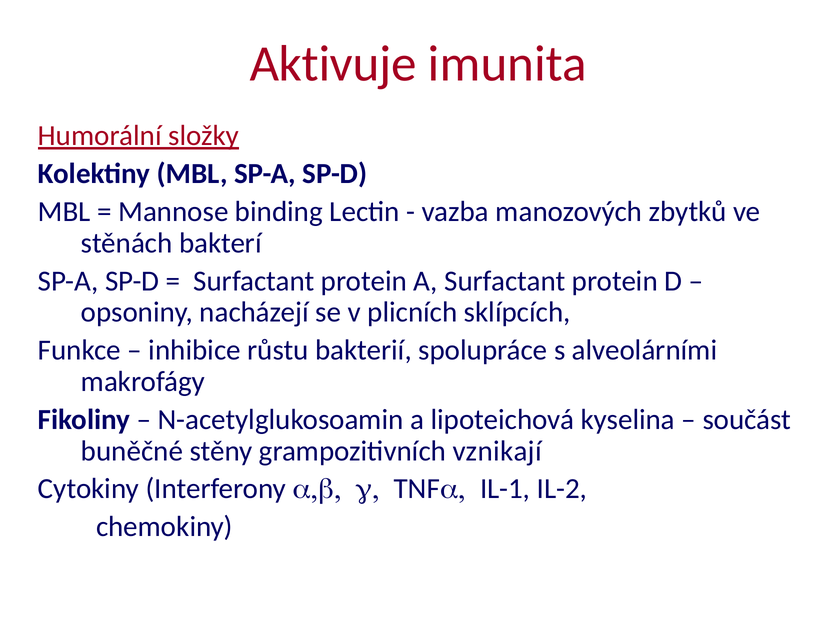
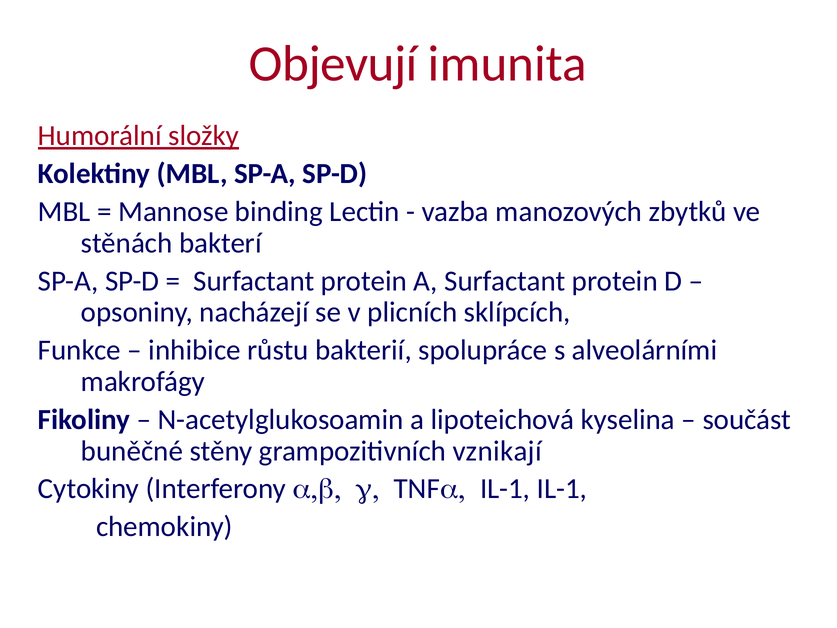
Aktivuje: Aktivuje -> Objevují
IL-1 IL-2: IL-2 -> IL-1
